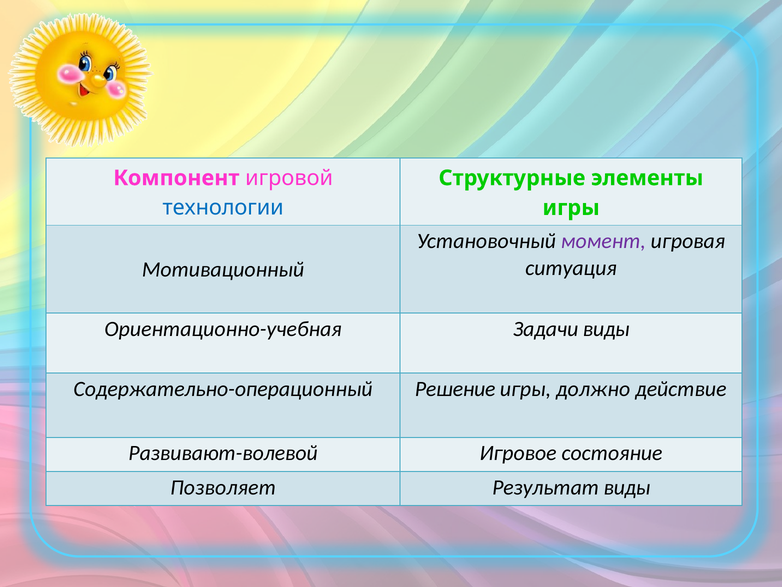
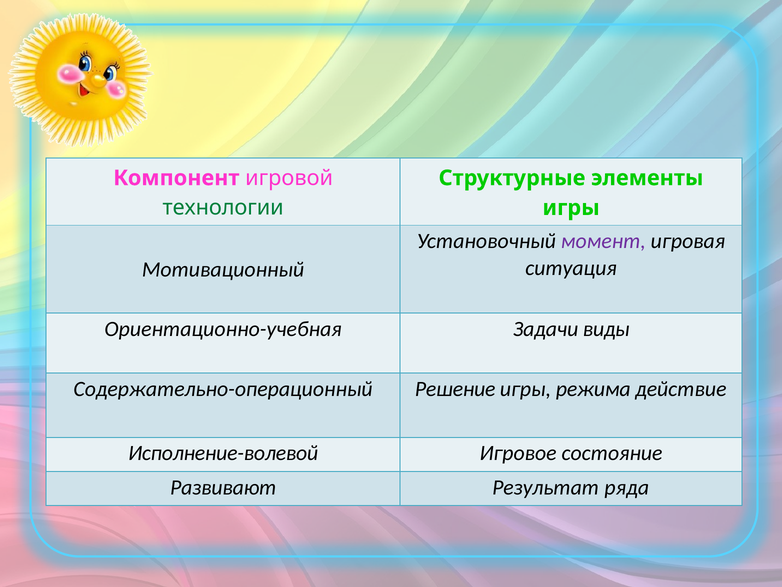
технологии colour: blue -> green
должно: должно -> режима
Развивают-волевой: Развивают-волевой -> Исполнение-волевой
Позволяет: Позволяет -> Развивают
Результат виды: виды -> ряда
